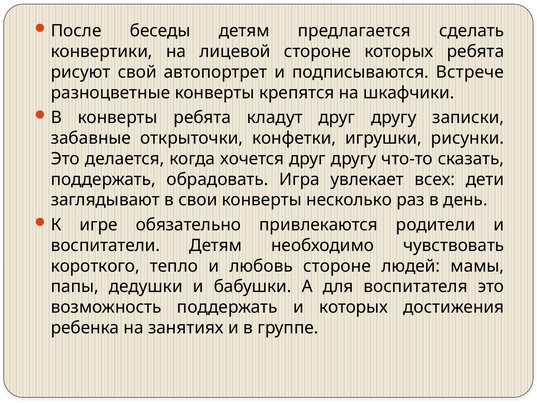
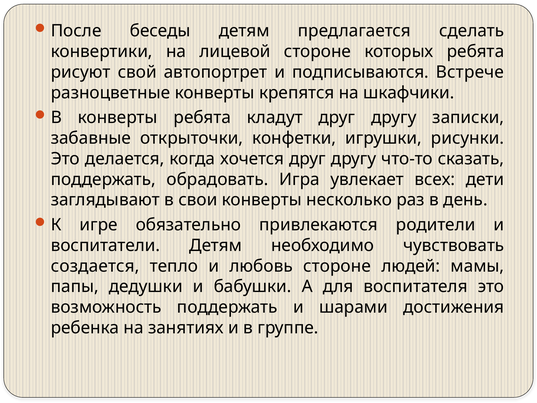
короткого: короткого -> создается
и которых: которых -> шарами
